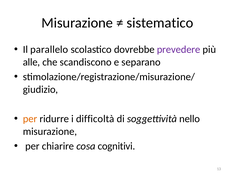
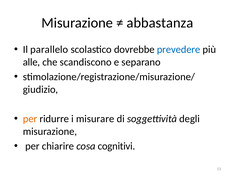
sistematico: sistematico -> abbastanza
prevedere colour: purple -> blue
difficoltà: difficoltà -> misurare
nello: nello -> degli
